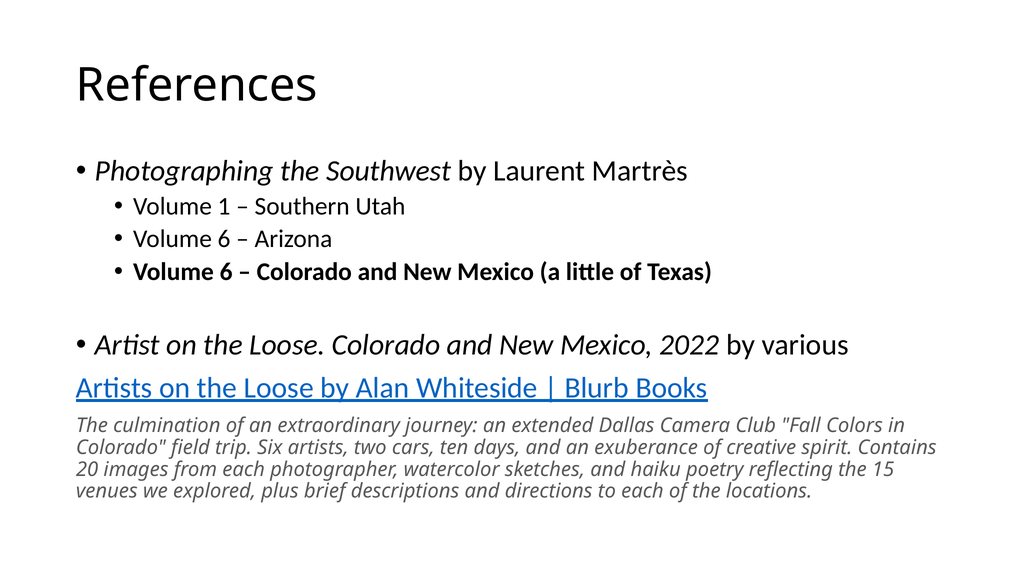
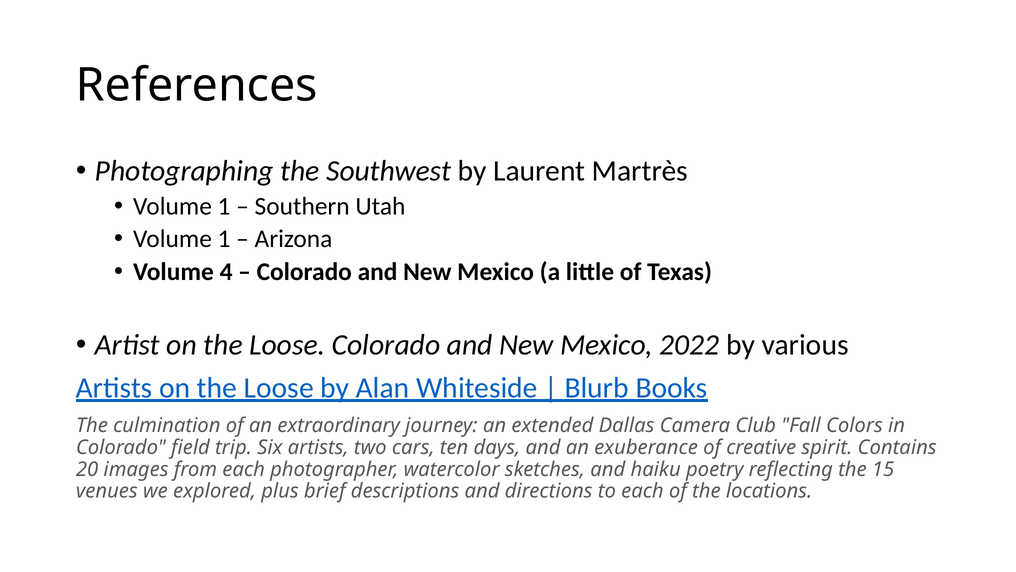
6 at (224, 239): 6 -> 1
6 at (226, 272): 6 -> 4
